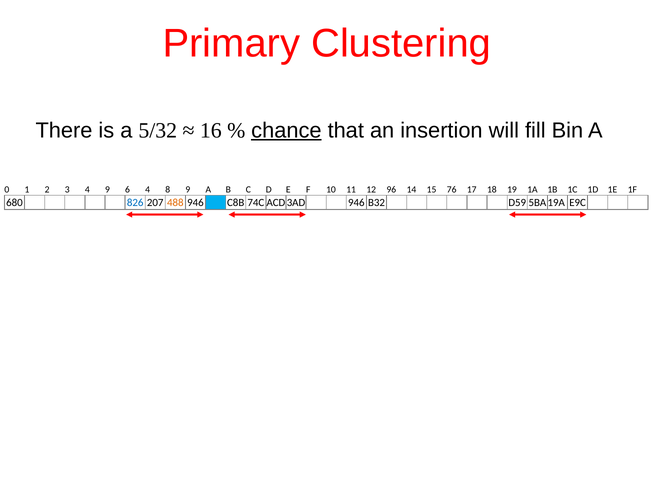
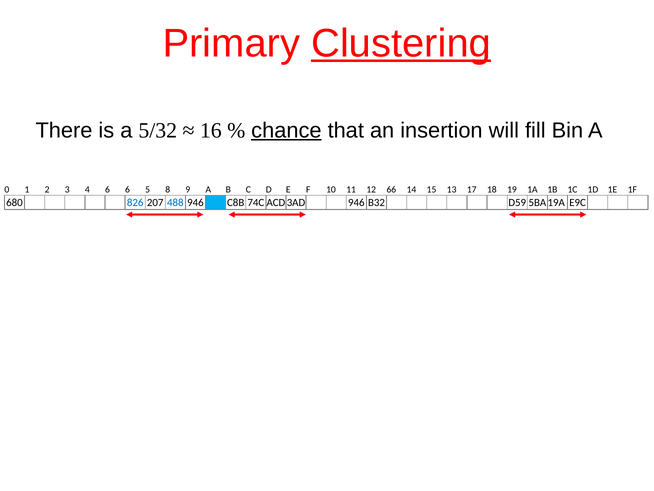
Clustering underline: none -> present
4 9: 9 -> 6
6 4: 4 -> 5
96: 96 -> 66
76: 76 -> 13
488 colour: orange -> blue
